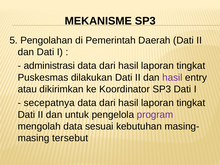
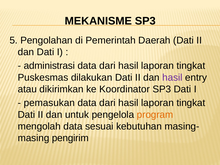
secepatnya: secepatnya -> pemasukan
program colour: purple -> orange
tersebut: tersebut -> pengirim
